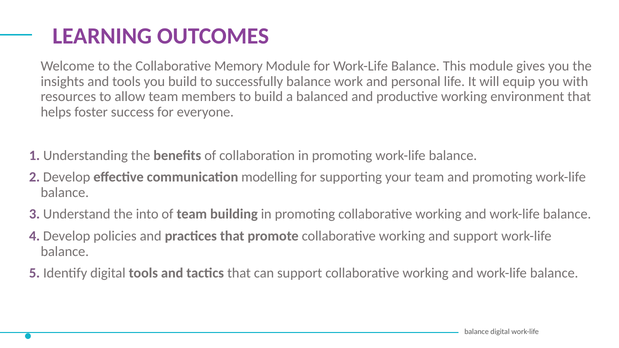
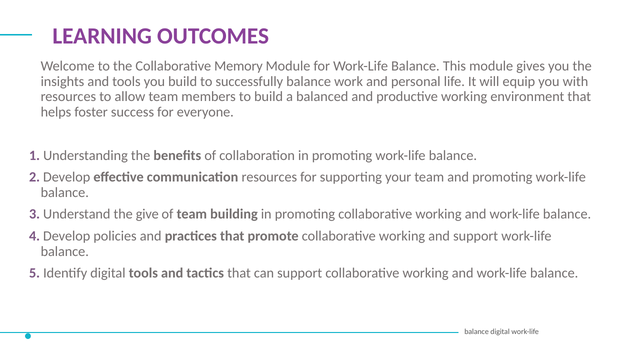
communication modelling: modelling -> resources
into: into -> give
